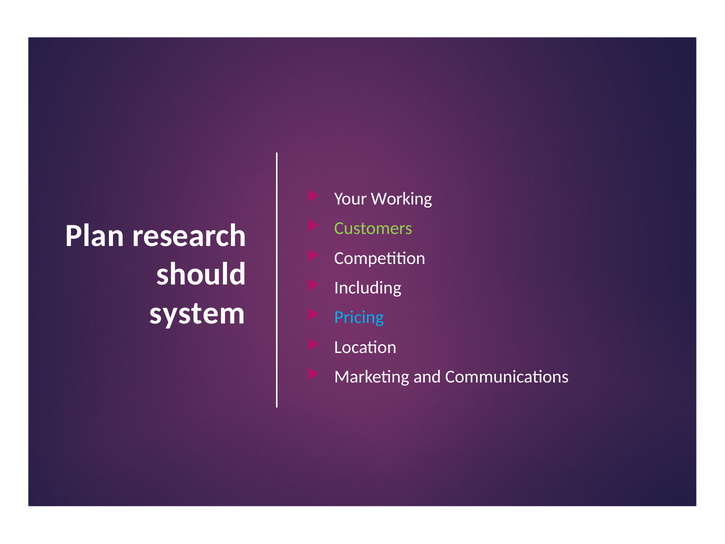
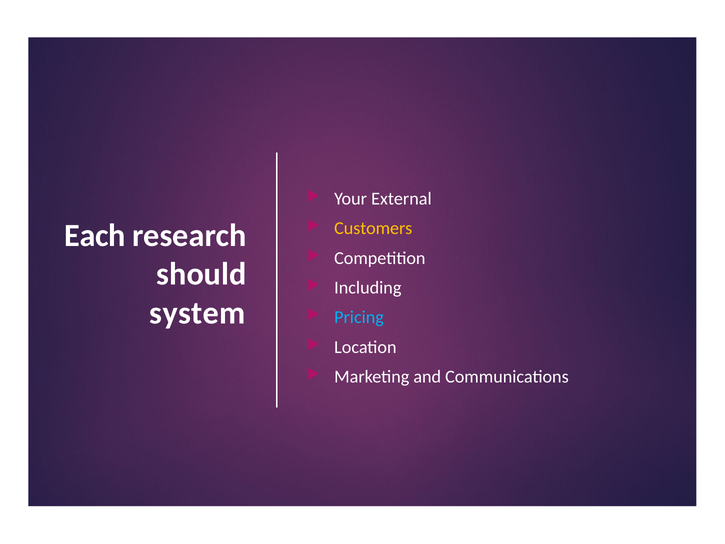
Working: Working -> External
Customers colour: light green -> yellow
Plan: Plan -> Each
